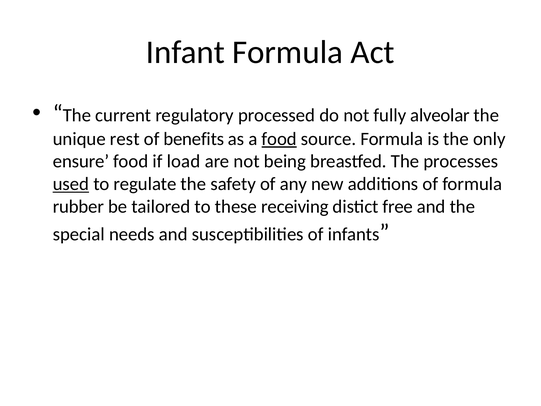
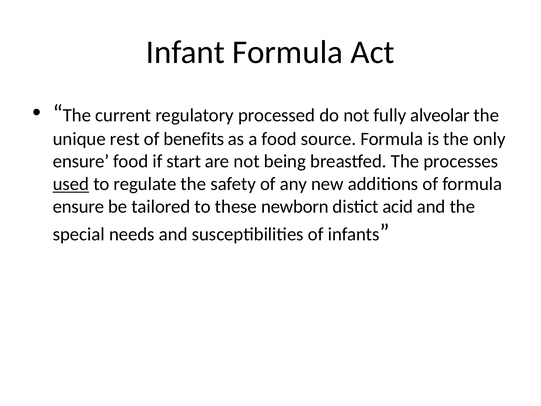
food at (279, 139) underline: present -> none
load: load -> start
rubber at (78, 206): rubber -> ensure
receiving: receiving -> newborn
free: free -> acid
